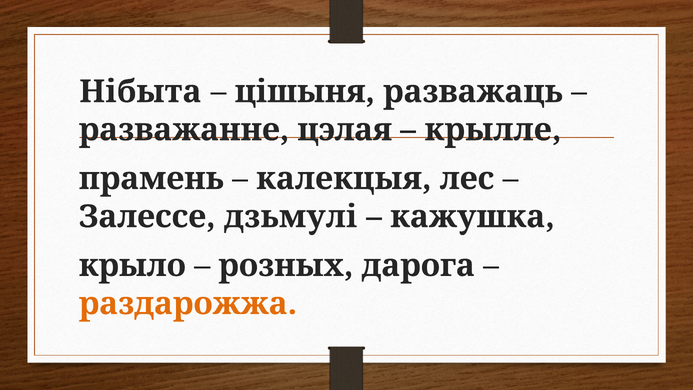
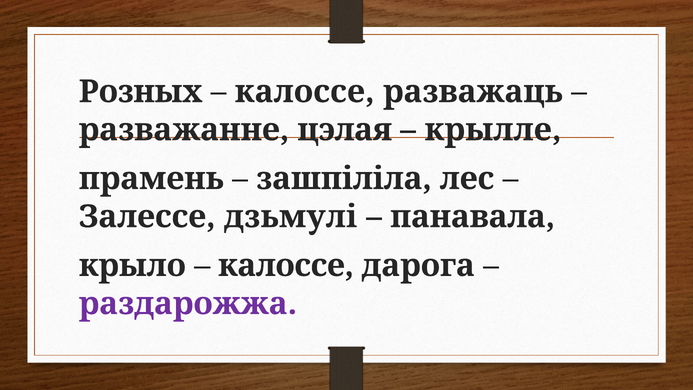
Нібыта: Нібыта -> Розных
цішыня at (305, 92): цішыня -> калоссе
калекцыя: калекцыя -> зашпіліла
кажушка: кажушка -> панавала
розных at (286, 265): розных -> калоссе
раздарожжа colour: orange -> purple
